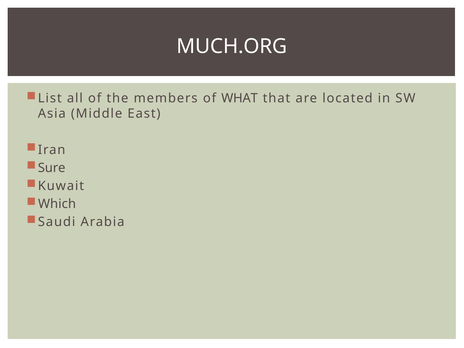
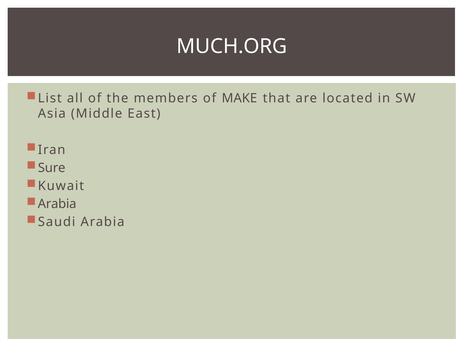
WHAT: WHAT -> MAKE
Which at (57, 204): Which -> Arabia
